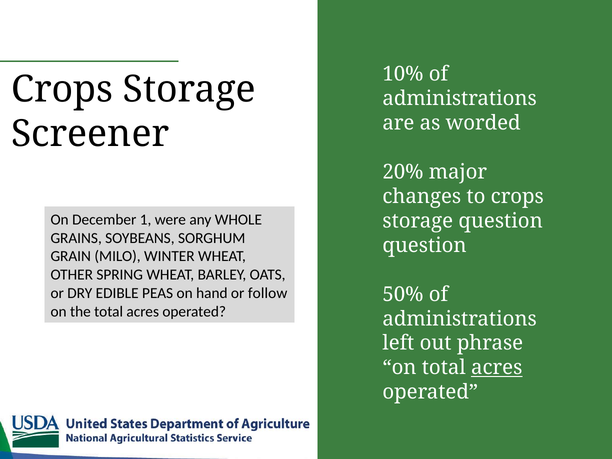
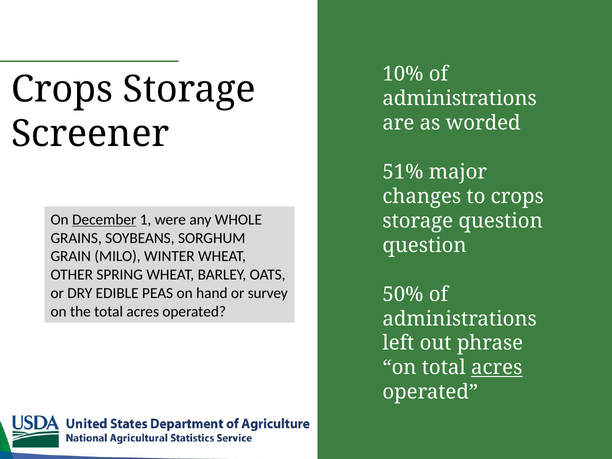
20%: 20% -> 51%
December underline: none -> present
follow: follow -> survey
